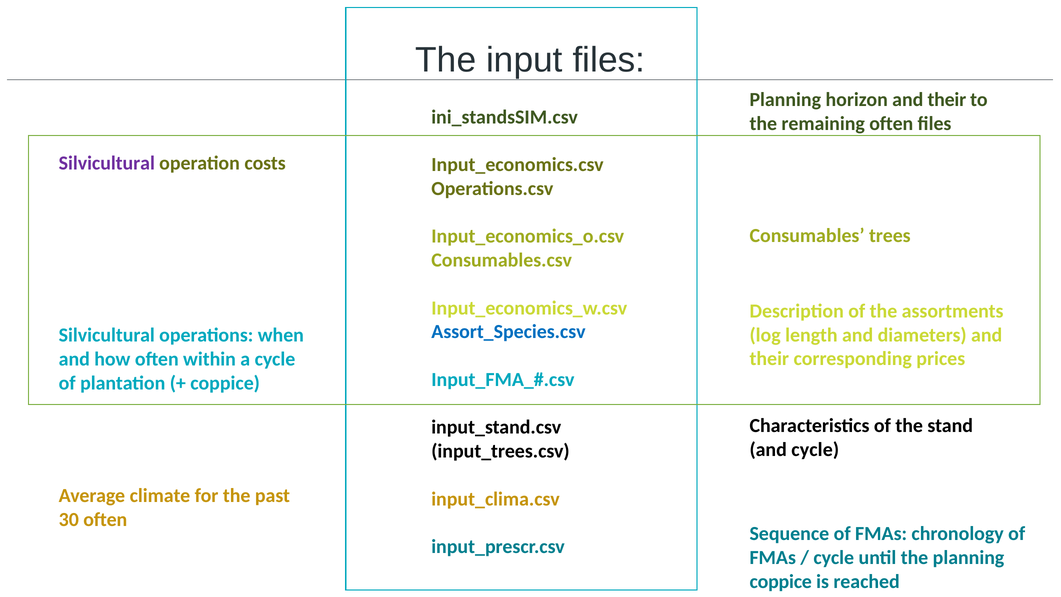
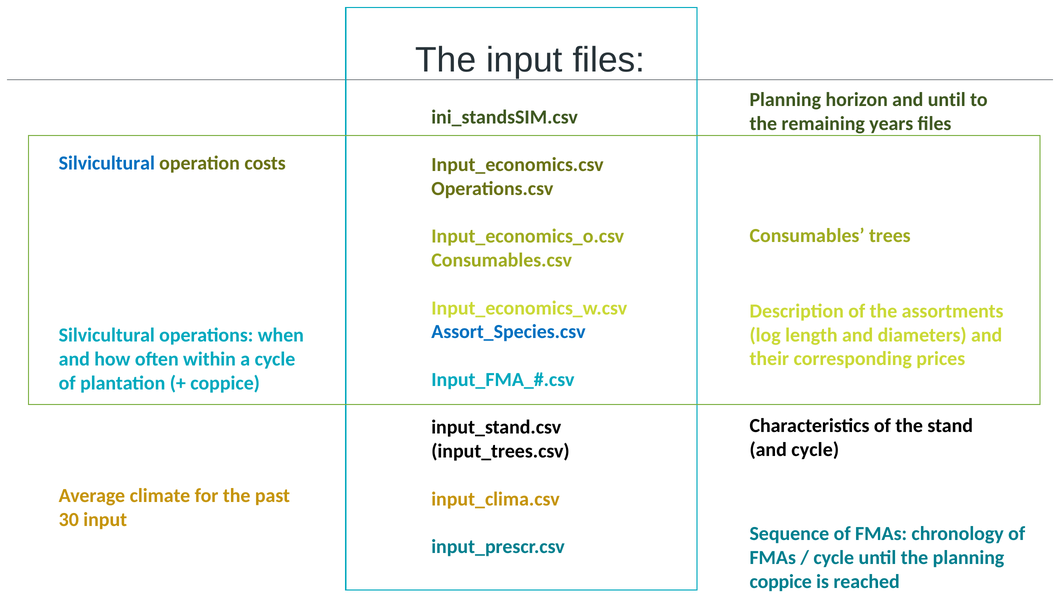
horizon and their: their -> until
remaining often: often -> years
Silvicultural at (107, 163) colour: purple -> blue
30 often: often -> input
